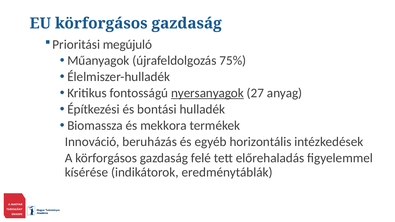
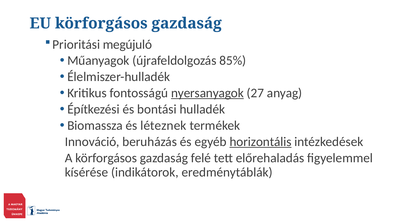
75%: 75% -> 85%
mekkora: mekkora -> léteznek
horizontális underline: none -> present
